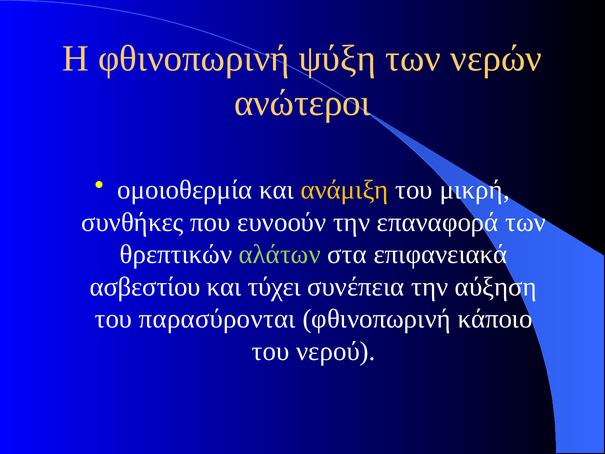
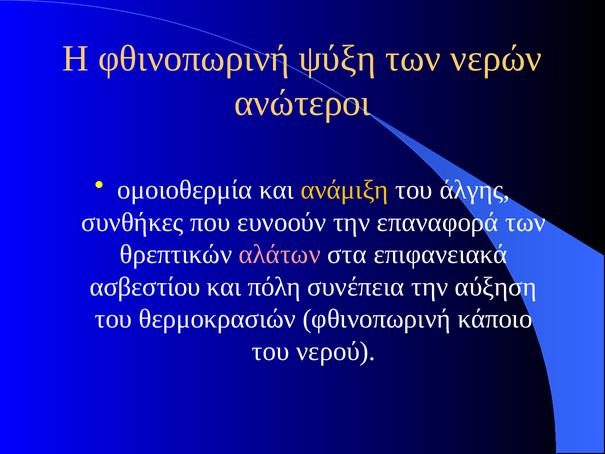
μικρή: μικρή -> άλγης
αλάτων colour: light green -> pink
τύχει: τύχει -> πόλη
παρασύρονται: παρασύρονται -> θερμοκρασιών
